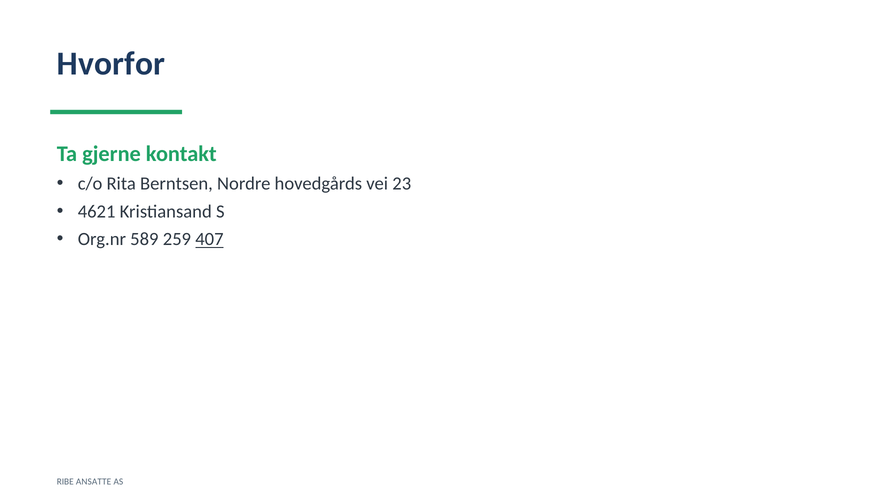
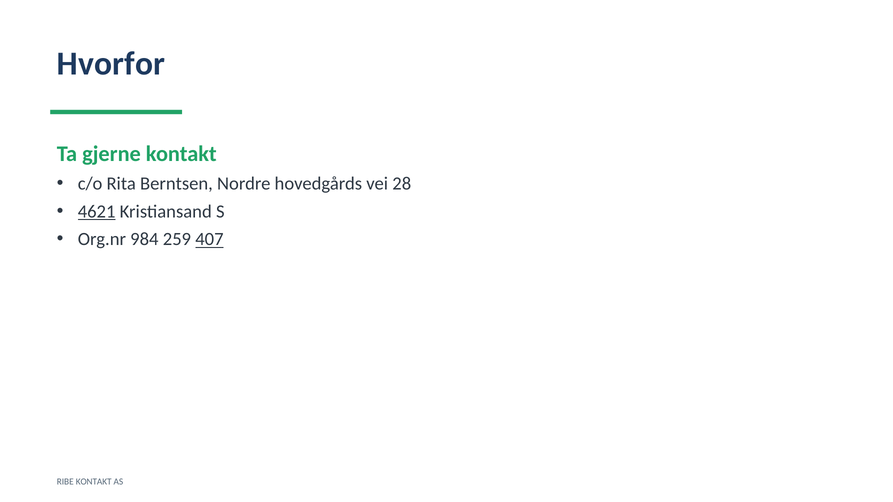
23: 23 -> 28
4621 underline: none -> present
589: 589 -> 984
RIBE ANSATTE: ANSATTE -> KONTAKT
